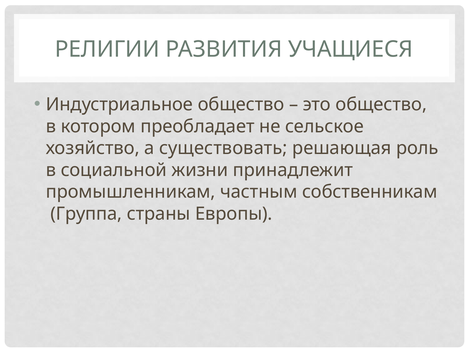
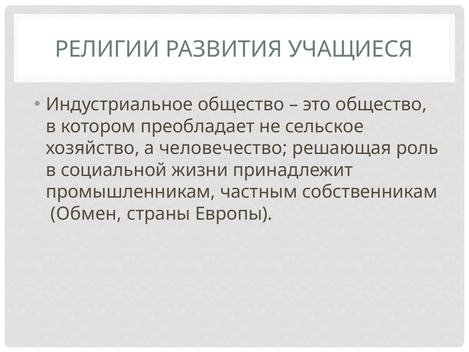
существовать: существовать -> человечество
Группа: Группа -> Обмен
